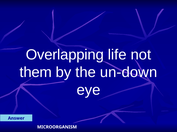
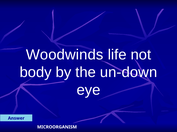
Overlapping: Overlapping -> Woodwinds
them: them -> body
